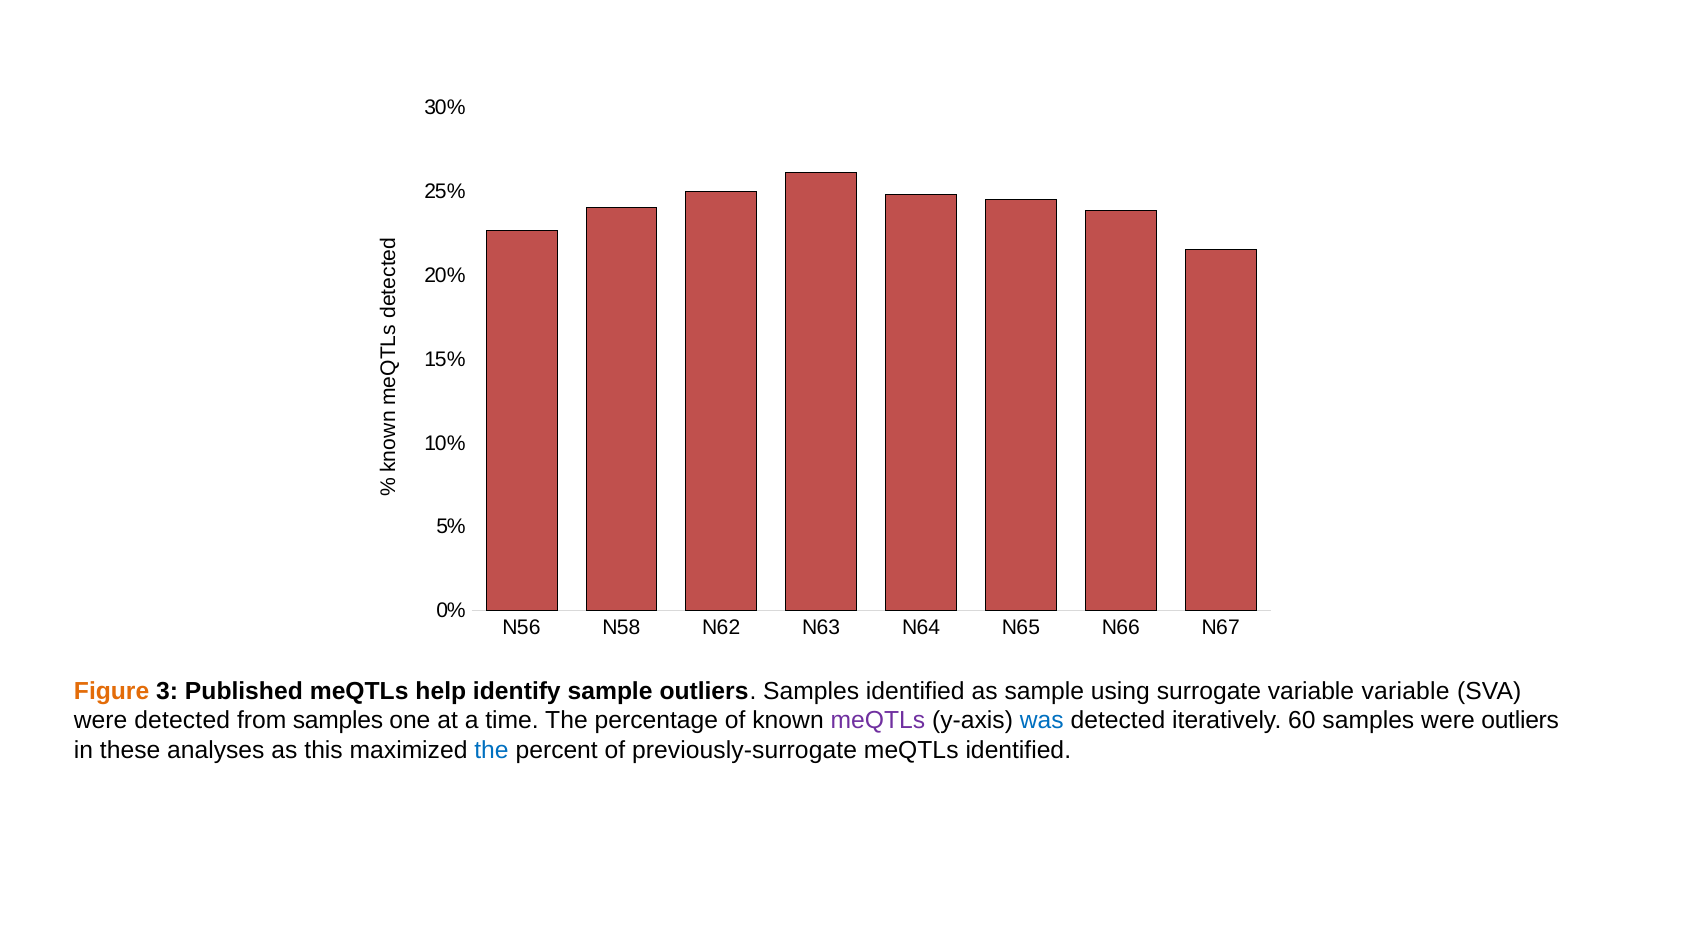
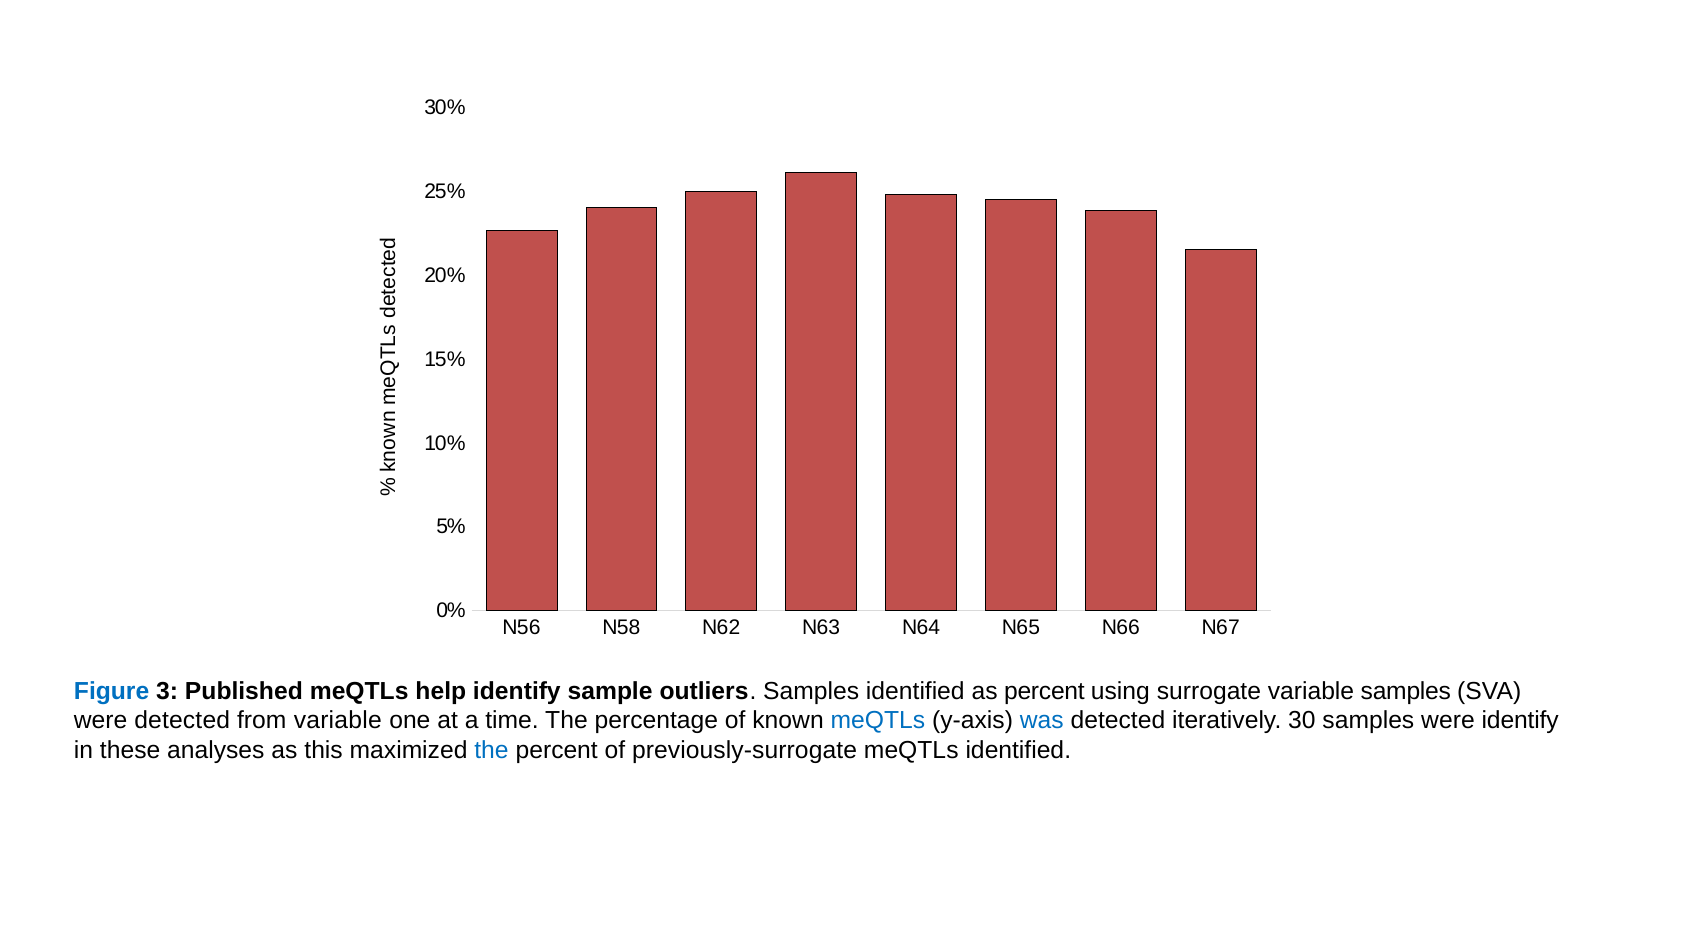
Figure colour: orange -> blue
as sample: sample -> percent
variable variable: variable -> samples
from samples: samples -> variable
meQTLs at (878, 721) colour: purple -> blue
60: 60 -> 30
were outliers: outliers -> identify
